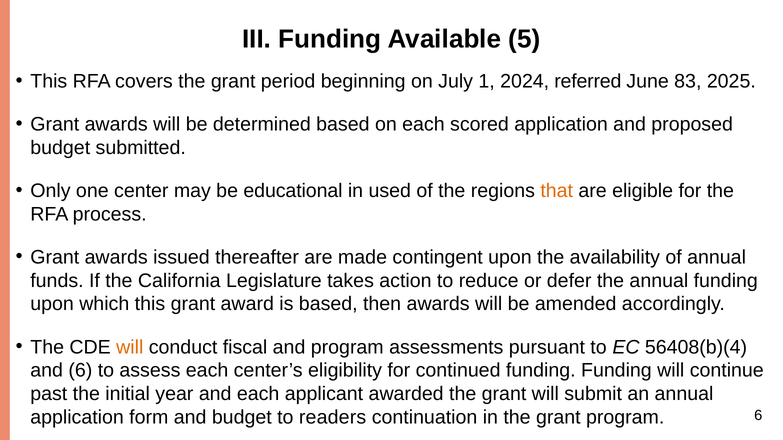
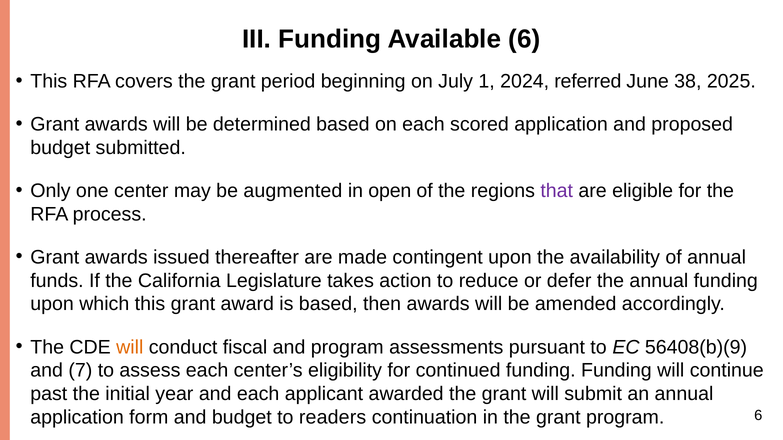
Available 5: 5 -> 6
83: 83 -> 38
educational: educational -> augmented
used: used -> open
that colour: orange -> purple
56408(b)(4: 56408(b)(4 -> 56408(b)(9
and 6: 6 -> 7
